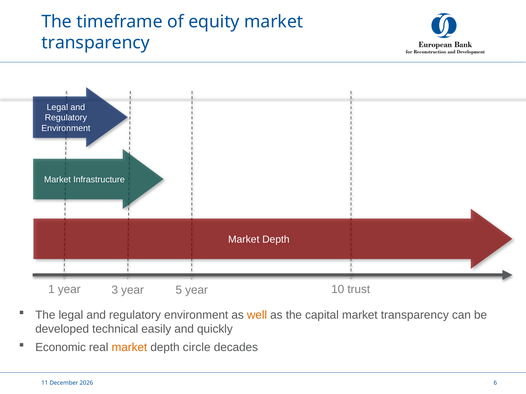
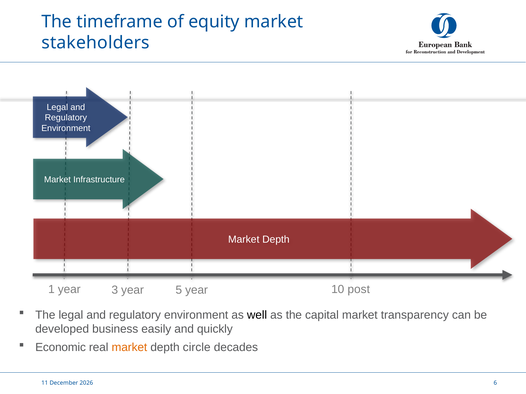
transparency at (96, 43): transparency -> stakeholders
trust: trust -> post
well colour: orange -> black
technical: technical -> business
